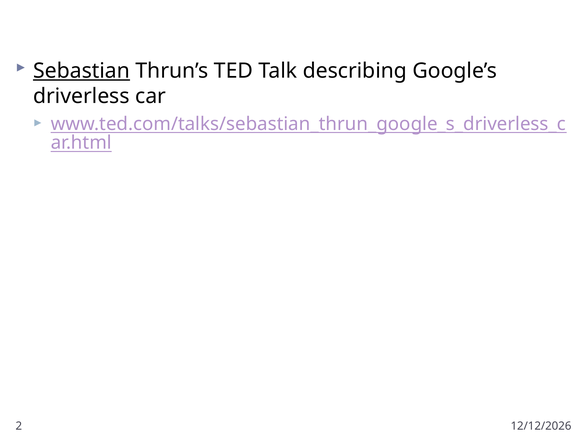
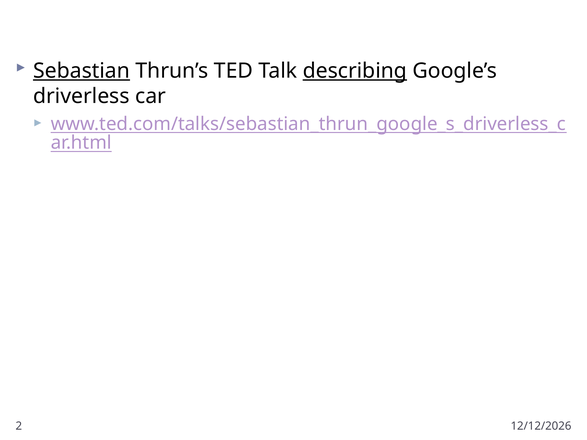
describing underline: none -> present
